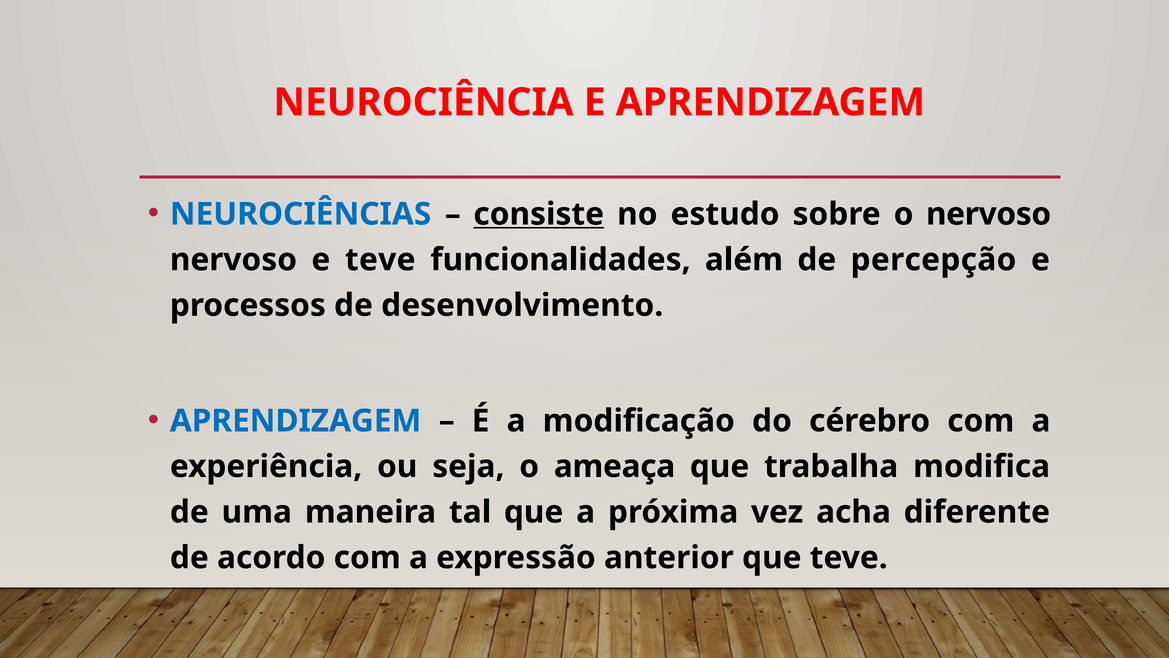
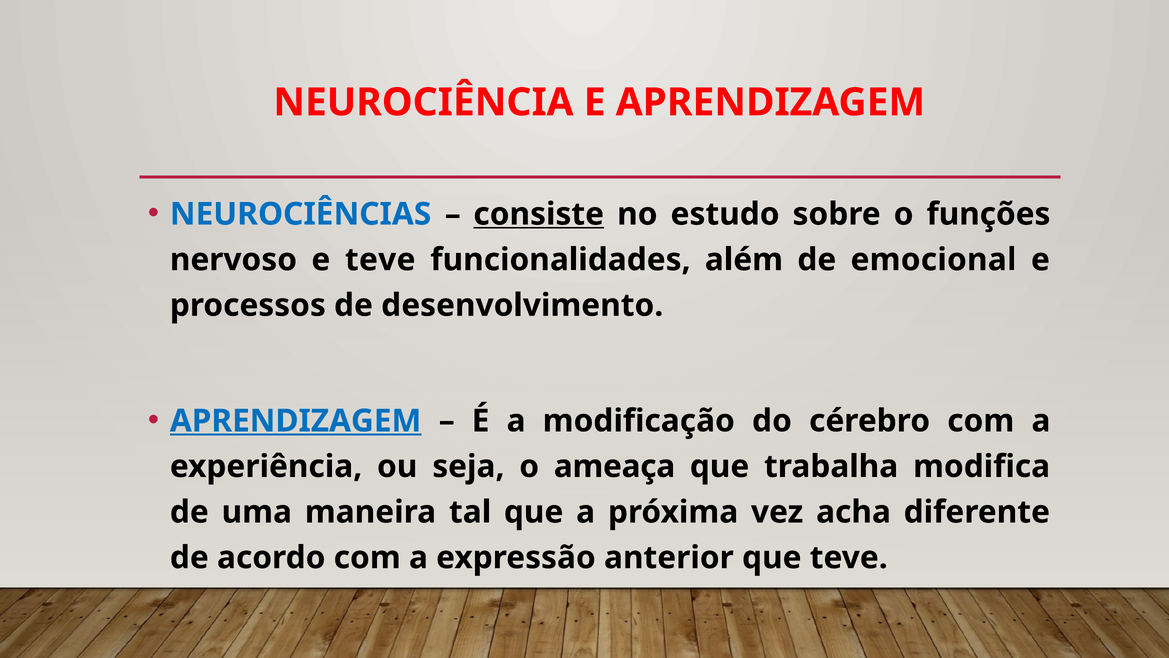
o nervoso: nervoso -> funções
percepção: percepção -> emocional
APRENDIZAGEM at (296, 421) underline: none -> present
